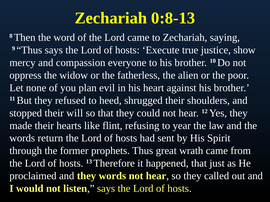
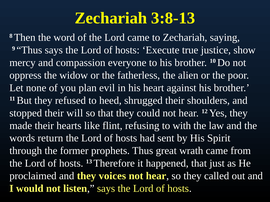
0:8-13: 0:8-13 -> 3:8-13
year: year -> with
they words: words -> voices
